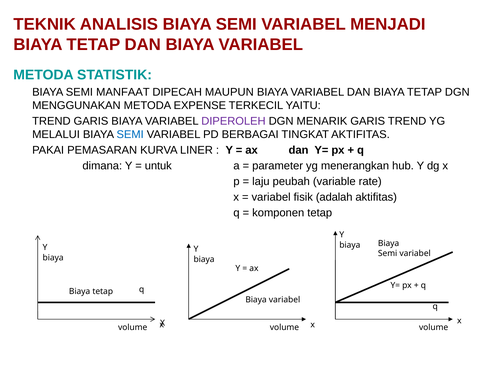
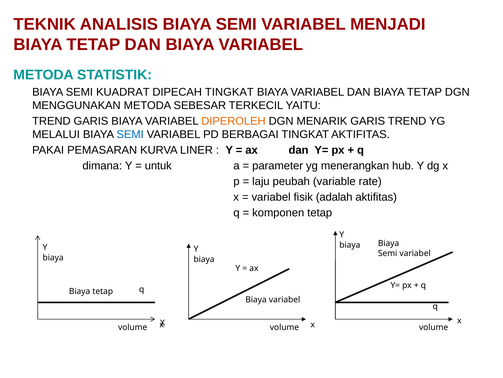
MANFAAT: MANFAAT -> KUADRAT
DIPECAH MAUPUN: MAUPUN -> TINGKAT
EXPENSE: EXPENSE -> SEBESAR
DIPEROLEH colour: purple -> orange
